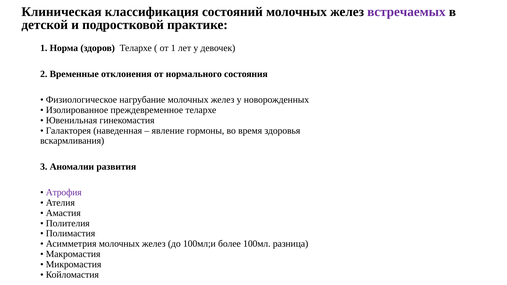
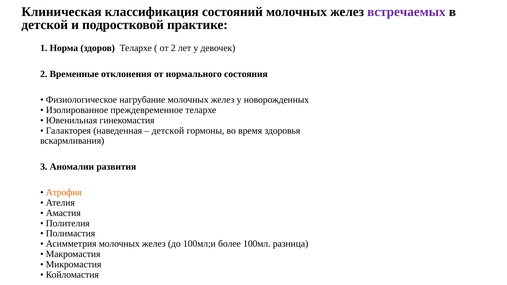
от 1: 1 -> 2
явление at (168, 131): явление -> детской
Атрофия colour: purple -> orange
